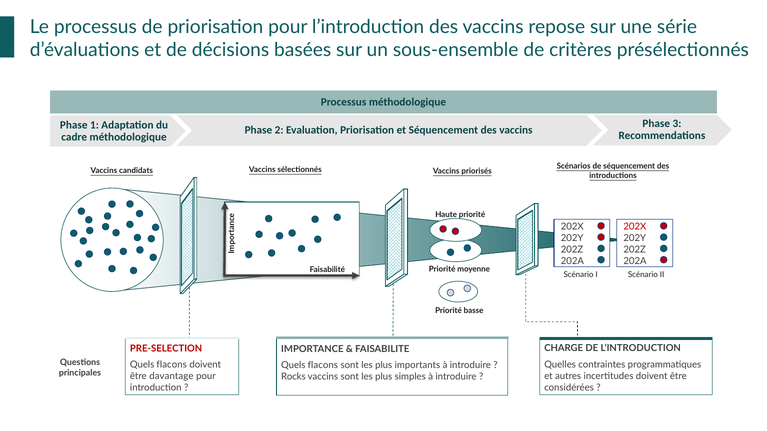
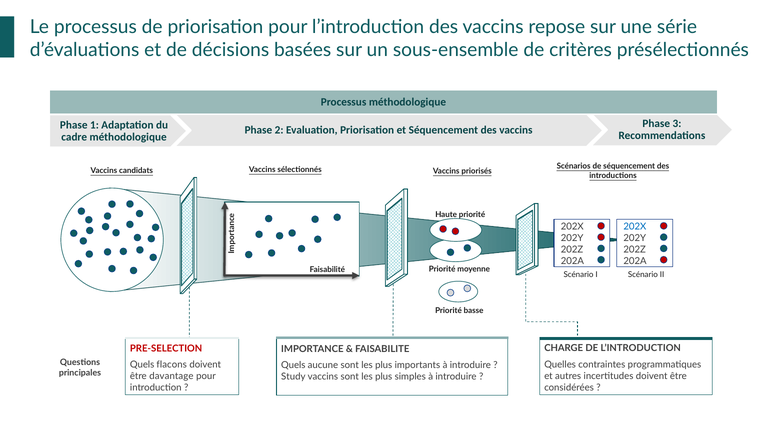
202X at (635, 227) colour: red -> blue
flacons at (323, 366): flacons -> aucune
Rocks: Rocks -> Study
